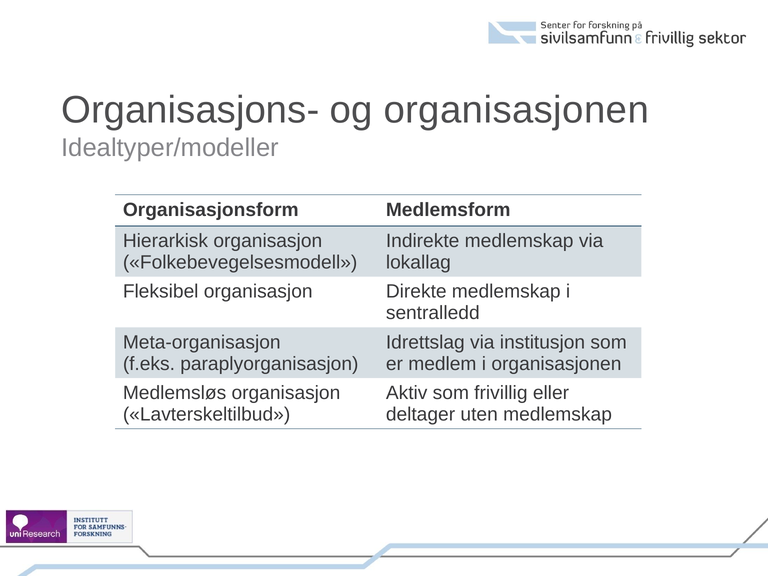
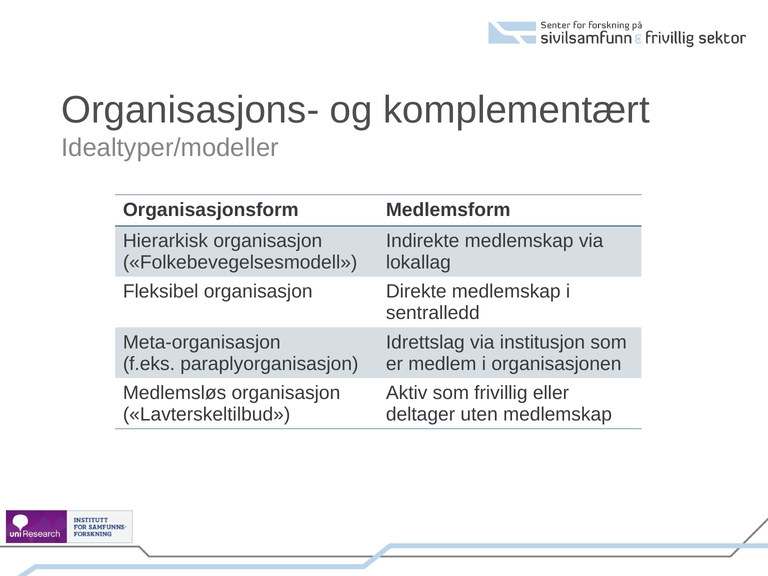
og organisasjonen: organisasjonen -> komplementært
